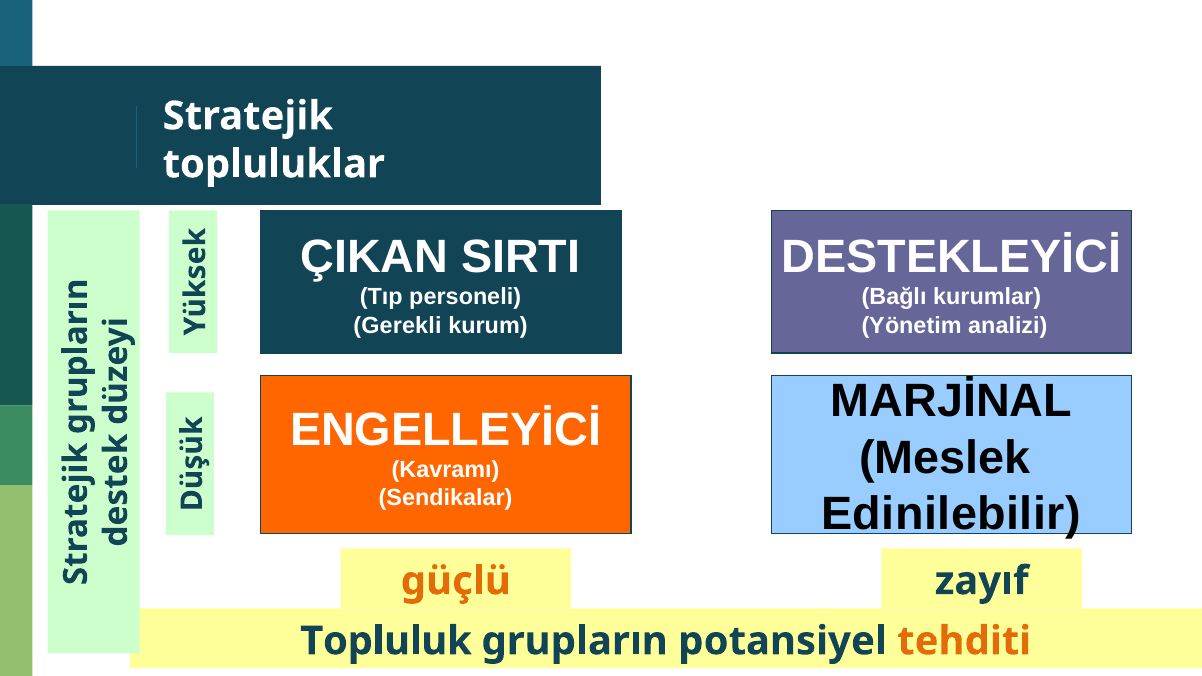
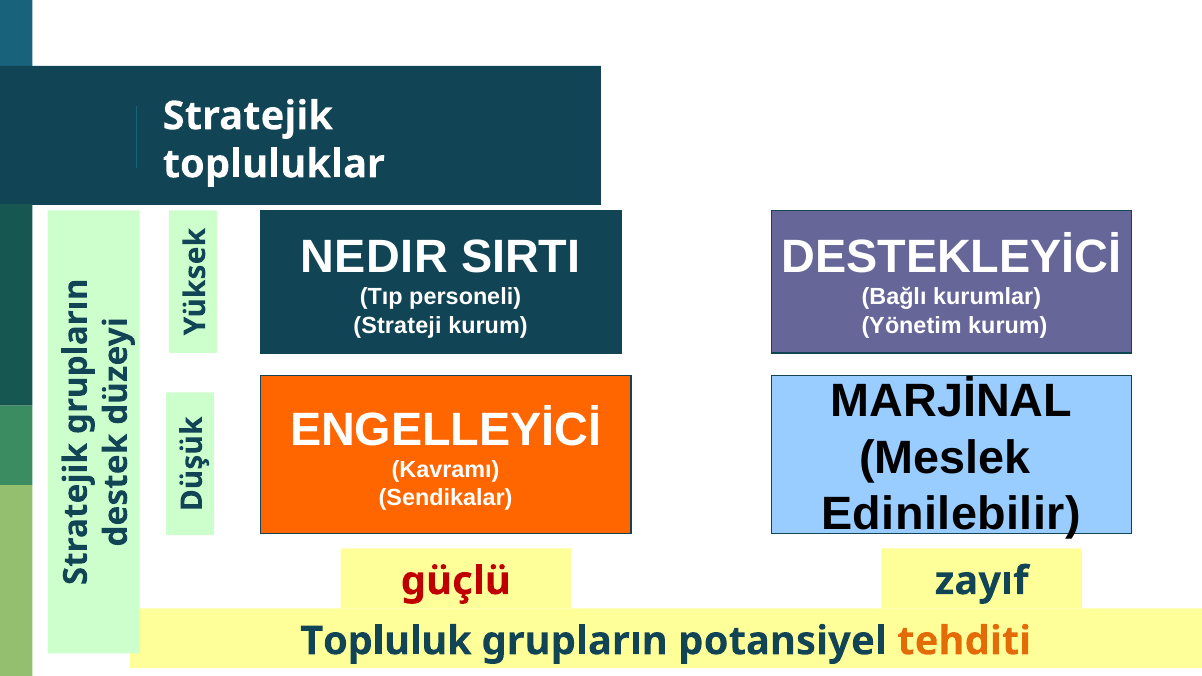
ÇIKAN: ÇIKAN -> NEDIR
Gerekli: Gerekli -> Strateji
Yönetim analizi: analizi -> kurum
güçlü colour: orange -> red
